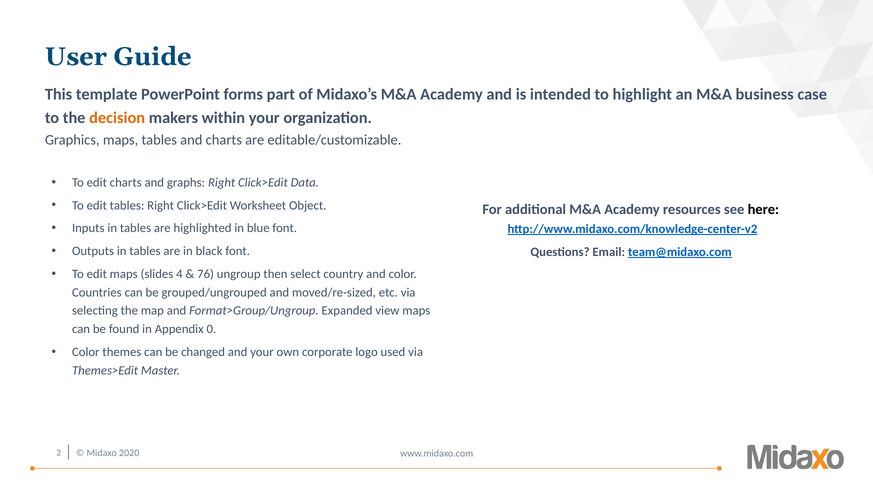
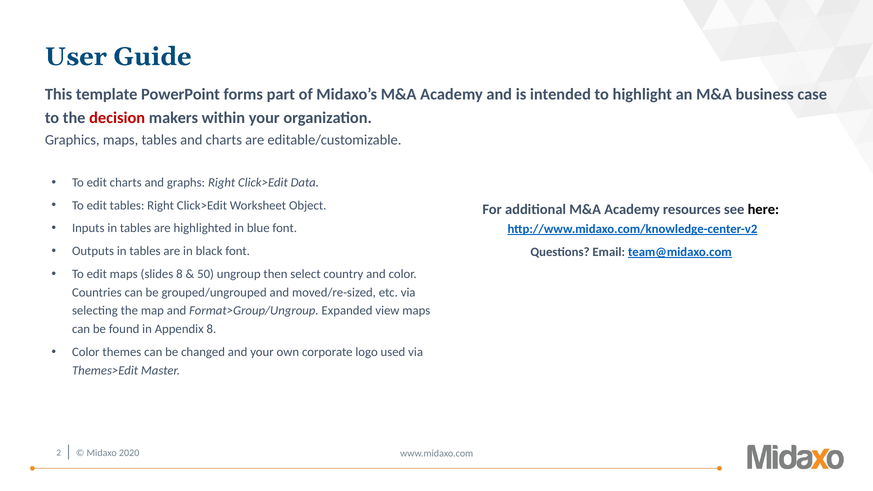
decision colour: orange -> red
slides 4: 4 -> 8
76: 76 -> 50
Appendix 0: 0 -> 8
